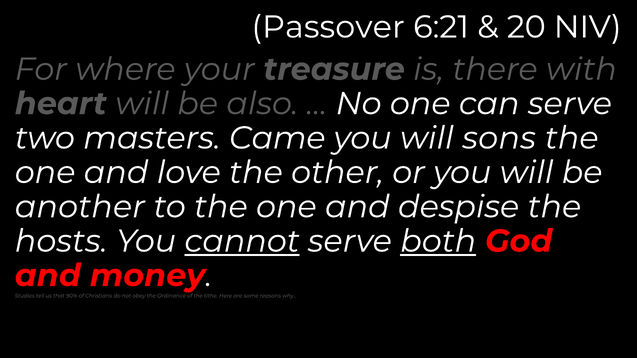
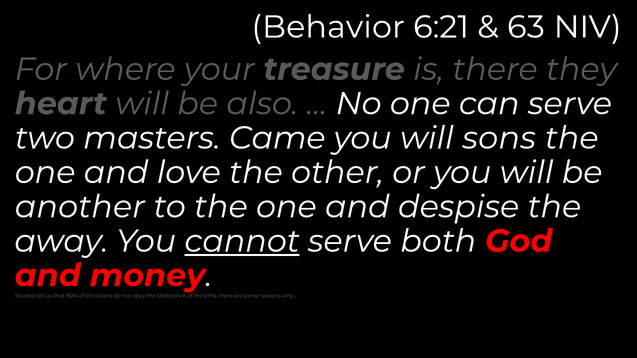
Passover: Passover -> Behavior
20: 20 -> 63
with: with -> they
hosts: hosts -> away
both underline: present -> none
